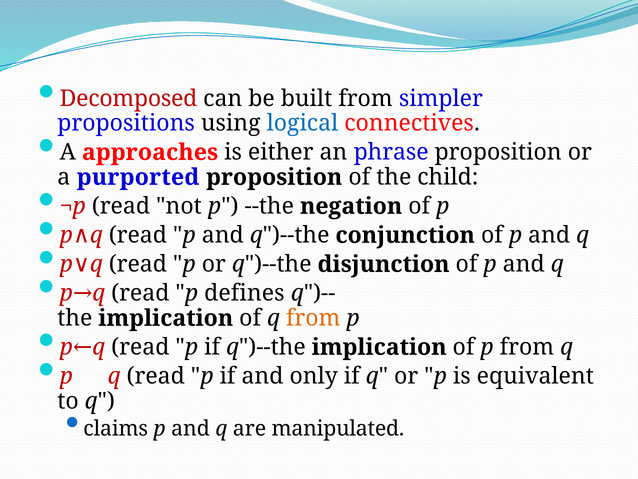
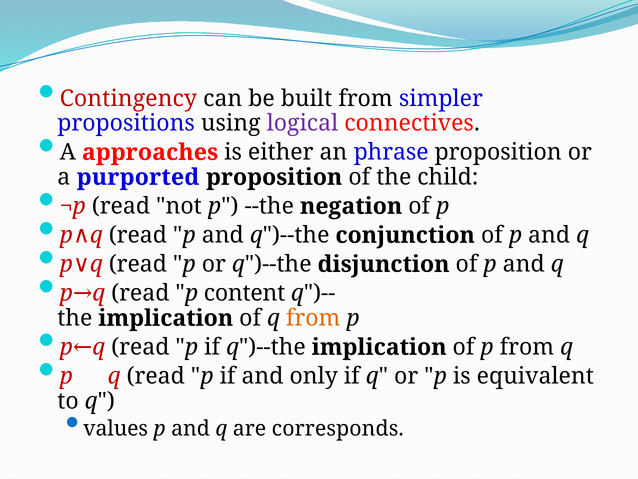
Decomposed: Decomposed -> Contingency
logical colour: blue -> purple
defines: defines -> content
claims: claims -> values
manipulated: manipulated -> corresponds
